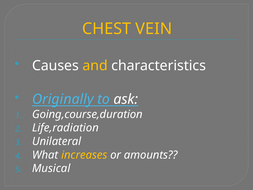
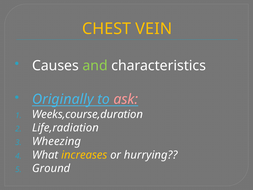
and colour: yellow -> light green
ask colour: white -> pink
Going,course,duration: Going,course,duration -> Weeks,course,duration
Unilateral: Unilateral -> Wheezing
amounts: amounts -> hurrying
Musical: Musical -> Ground
